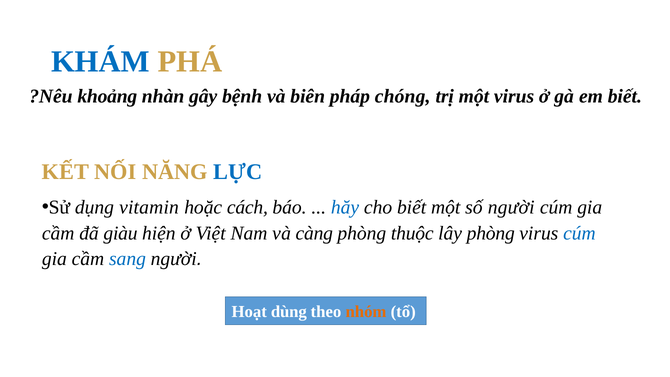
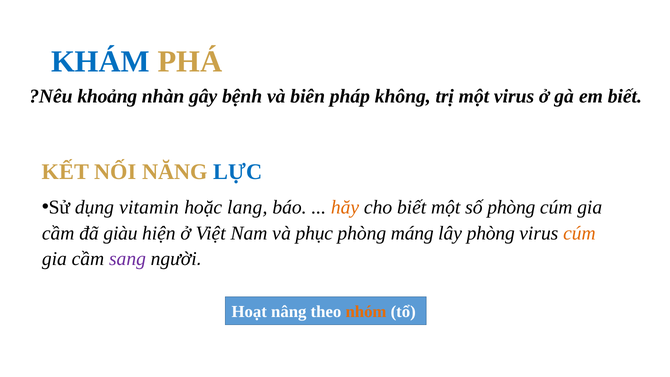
chóng: chóng -> không
cách: cách -> lang
hăy colour: blue -> orange
số người: người -> phòng
càng: càng -> phục
thuộc: thuộc -> máng
cúm at (579, 233) colour: blue -> orange
sang colour: blue -> purple
dùng: dùng -> nâng
